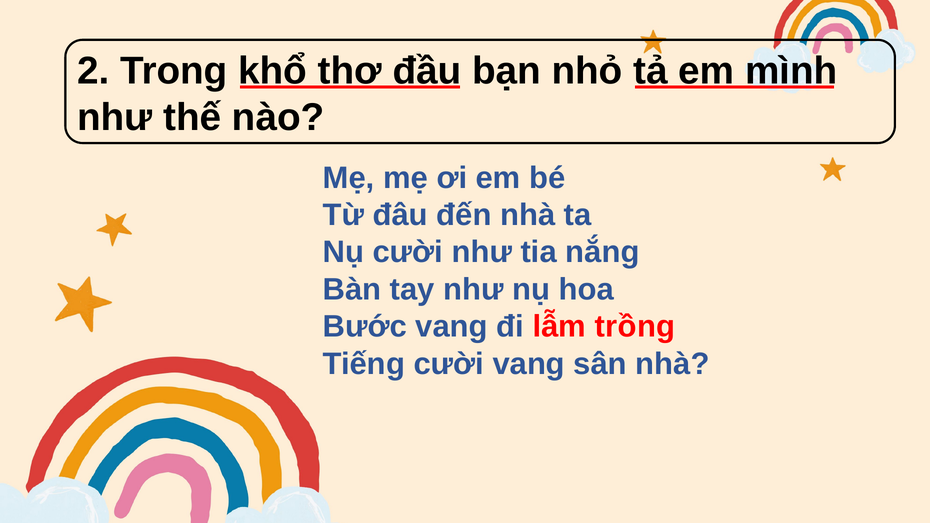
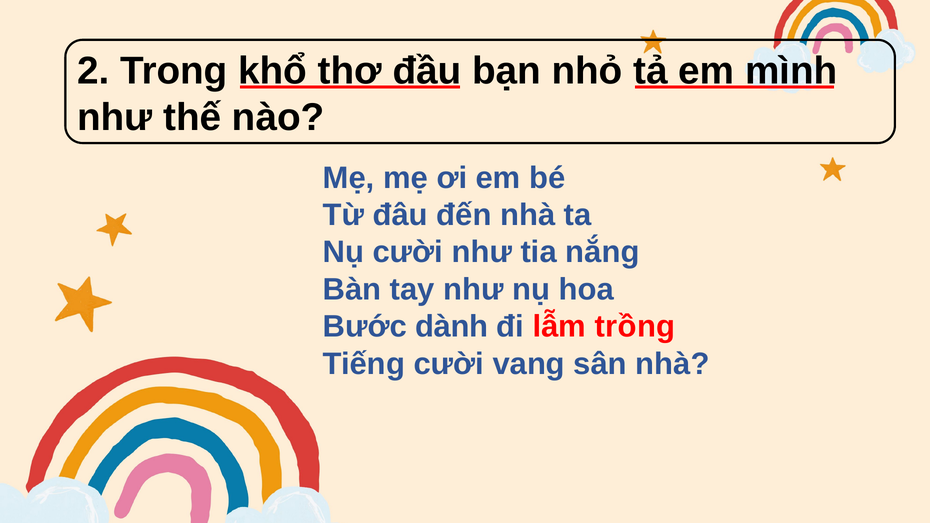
Bước vang: vang -> dành
